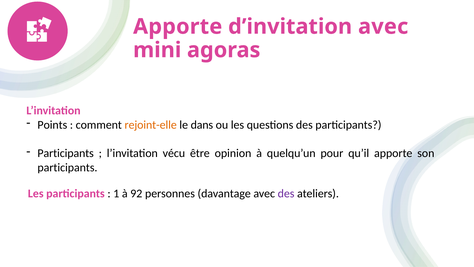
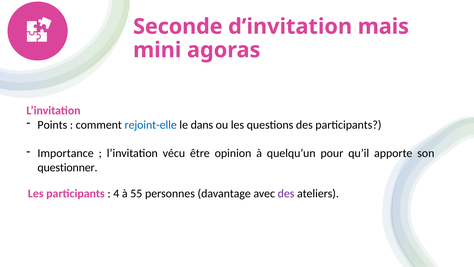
Apporte at (178, 27): Apporte -> Seconde
d’invitation avec: avec -> mais
rejoint-elle colour: orange -> blue
Participants at (66, 153): Participants -> Importance
participants at (67, 167): participants -> questionner
1: 1 -> 4
92: 92 -> 55
